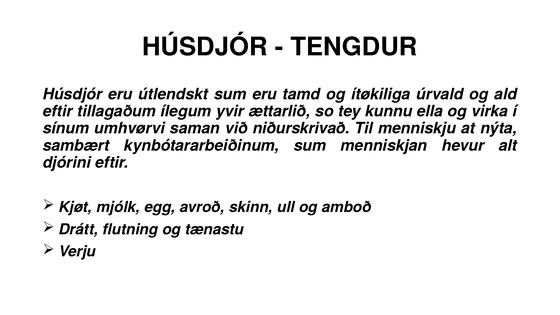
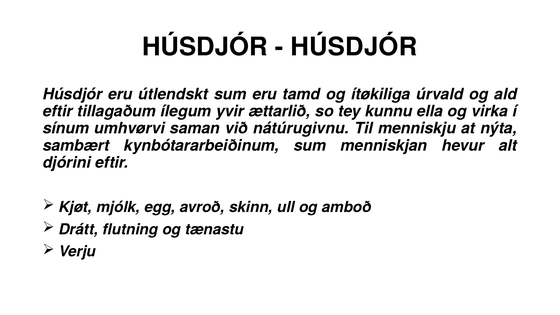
TENGDUR at (354, 47): TENGDUR -> HÚSDJÓR
niðurskrivað: niðurskrivað -> nátúrugivnu
